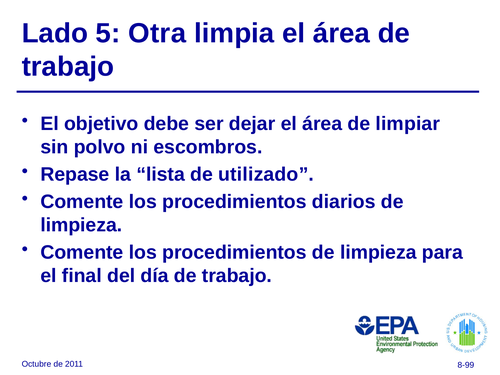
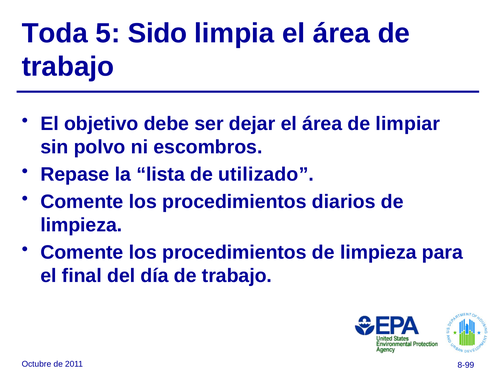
Lado: Lado -> Toda
Otra: Otra -> Sido
